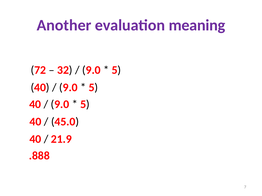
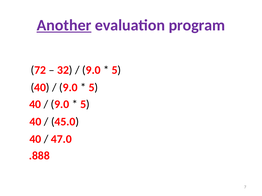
Another underline: none -> present
meaning: meaning -> program
21.9: 21.9 -> 47.0
